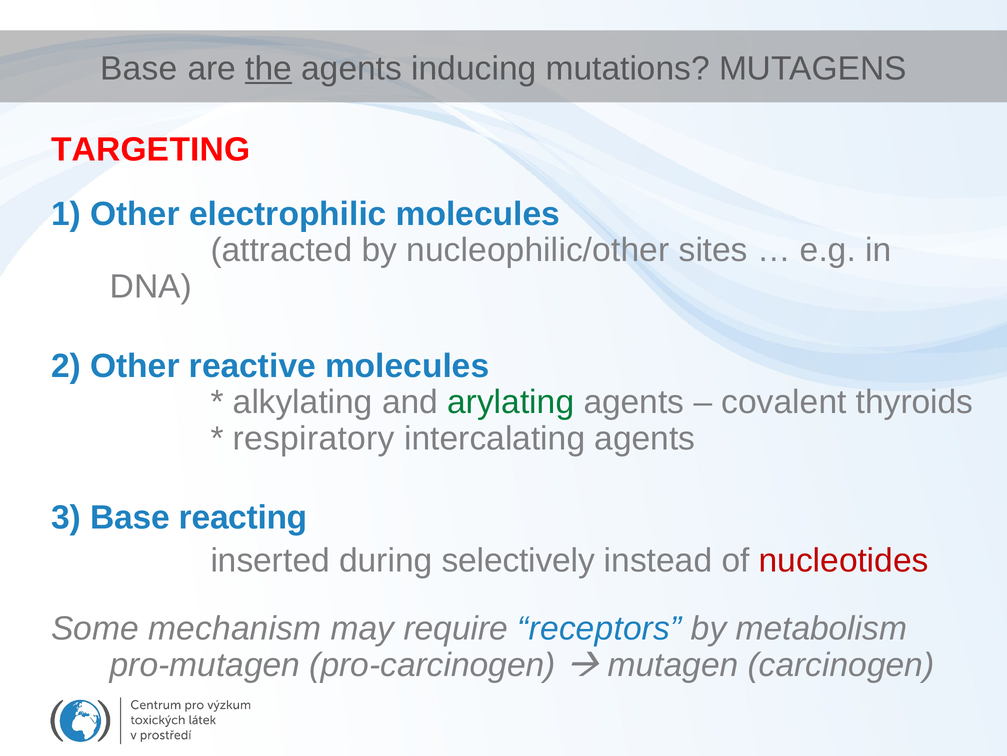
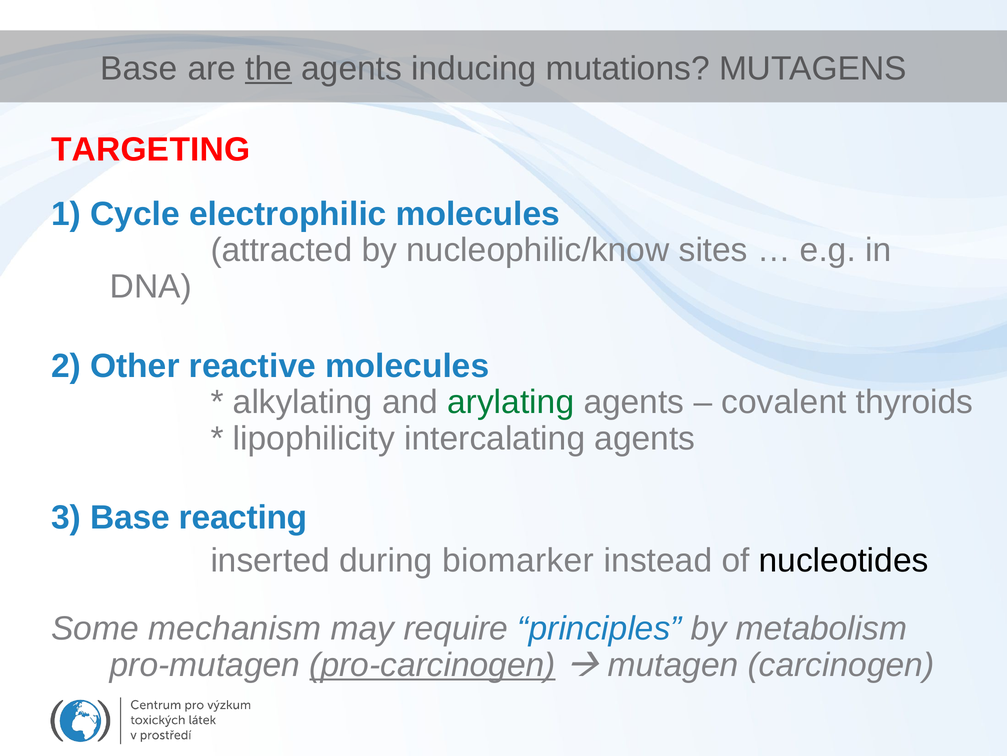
1 Other: Other -> Cycle
nucleophilic/other: nucleophilic/other -> nucleophilic/know
respiratory: respiratory -> lipophilicity
selectively: selectively -> biomarker
nucleotides colour: red -> black
receptors: receptors -> principles
pro-carcinogen underline: none -> present
